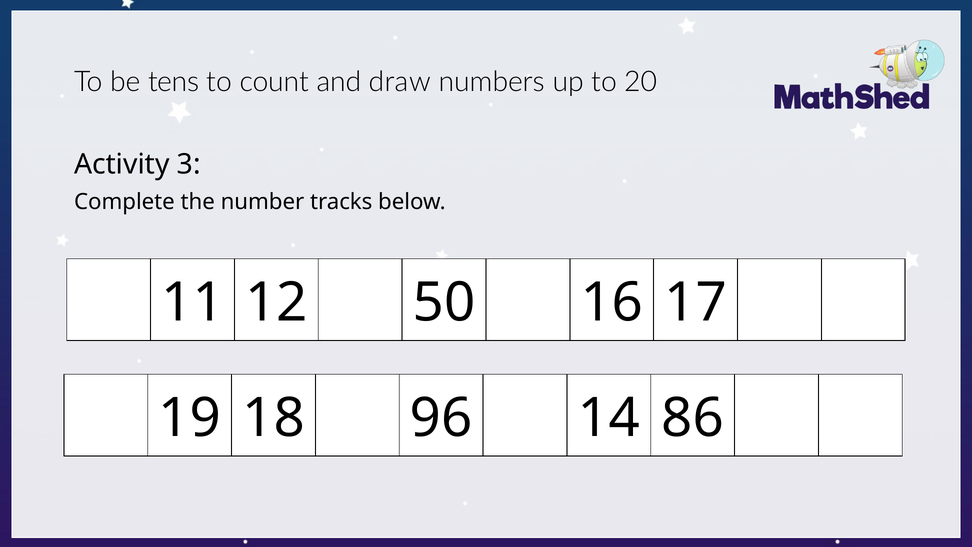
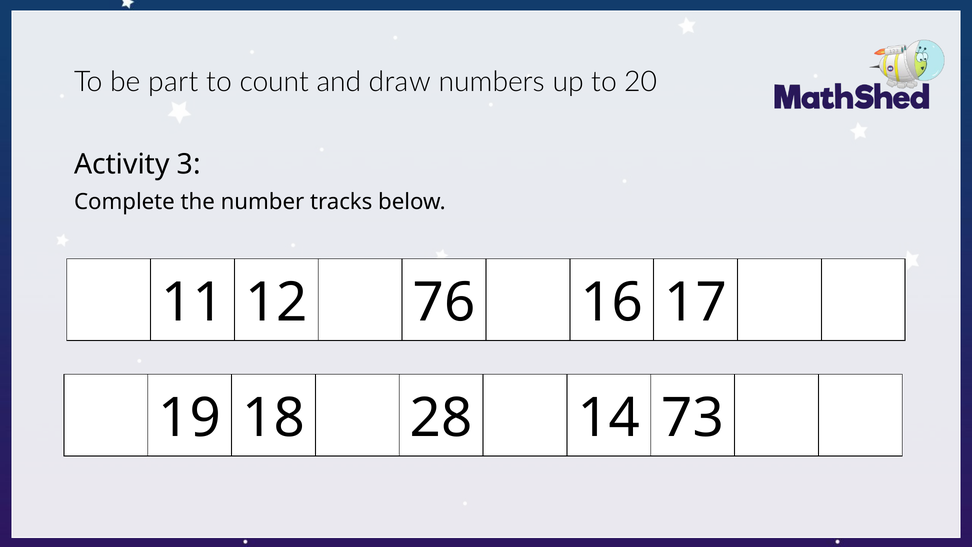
tens: tens -> part
50: 50 -> 76
96: 96 -> 28
86: 86 -> 73
